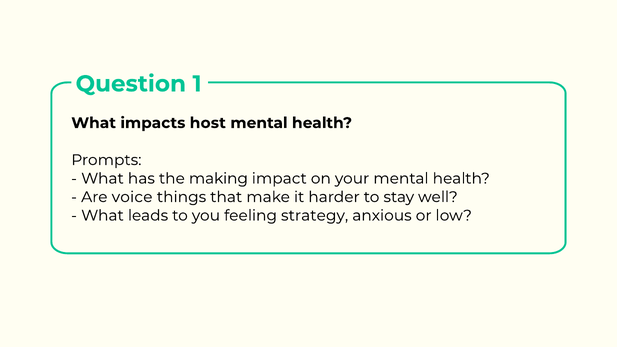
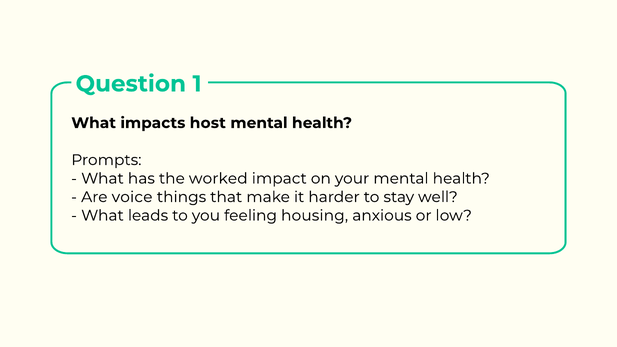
making: making -> worked
strategy: strategy -> housing
